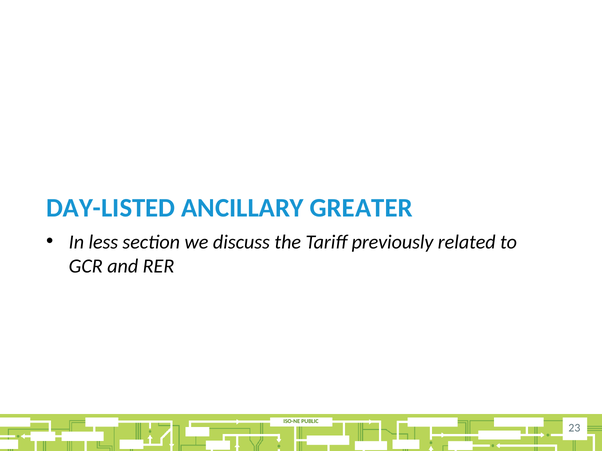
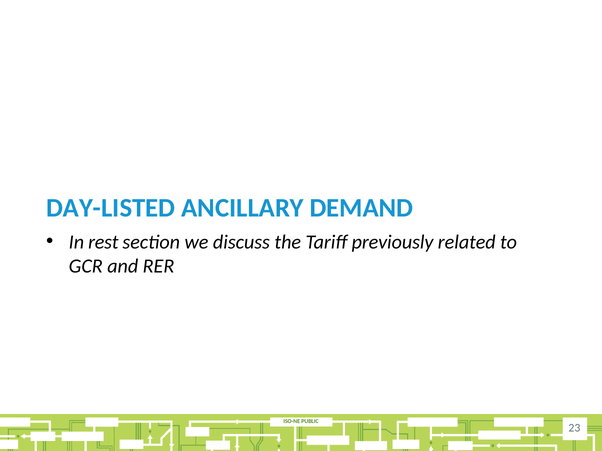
GREATER: GREATER -> DEMAND
less: less -> rest
